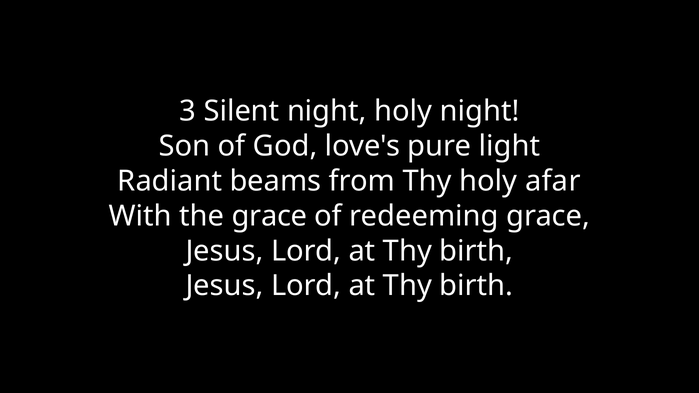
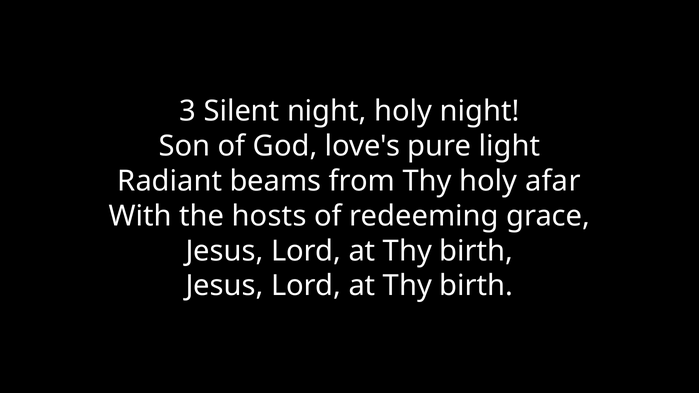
the grace: grace -> hosts
